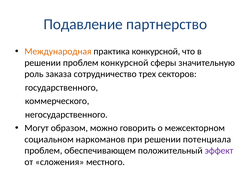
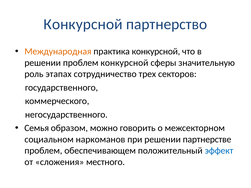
Подавление at (83, 24): Подавление -> Конкурсной
заказа: заказа -> этапах
Могут: Могут -> Семья
потенциала: потенциала -> партнерстве
эффект colour: purple -> blue
